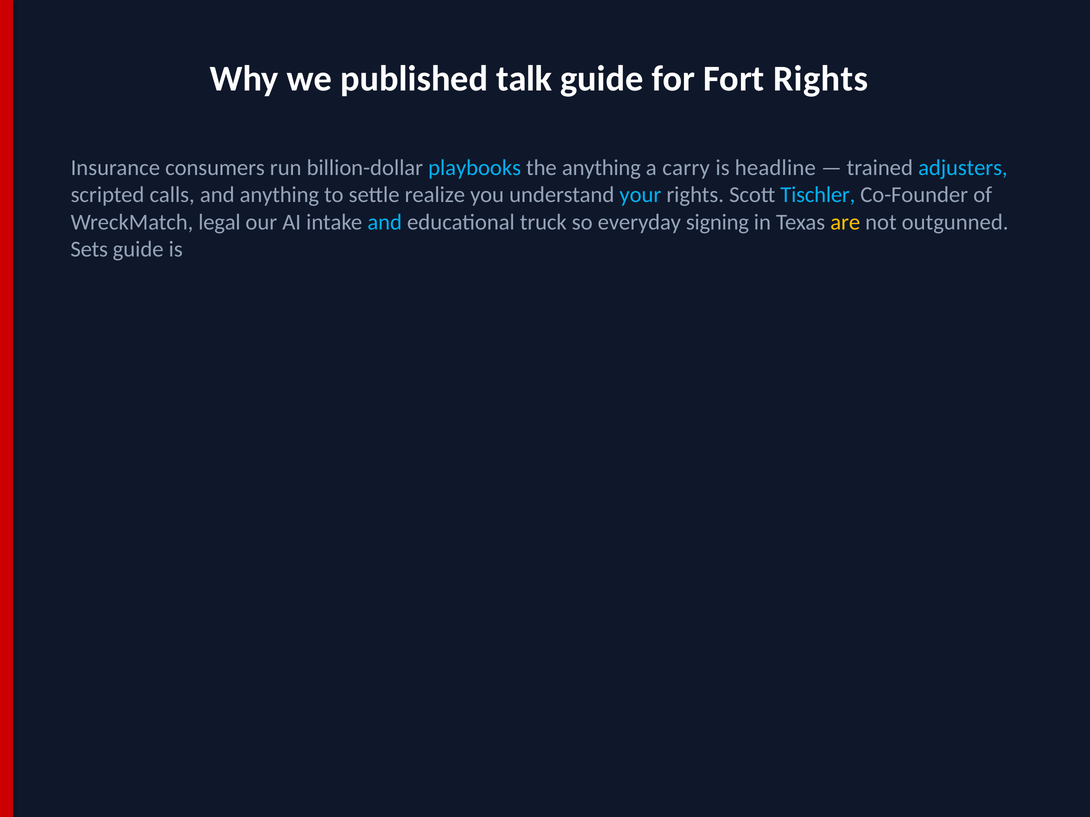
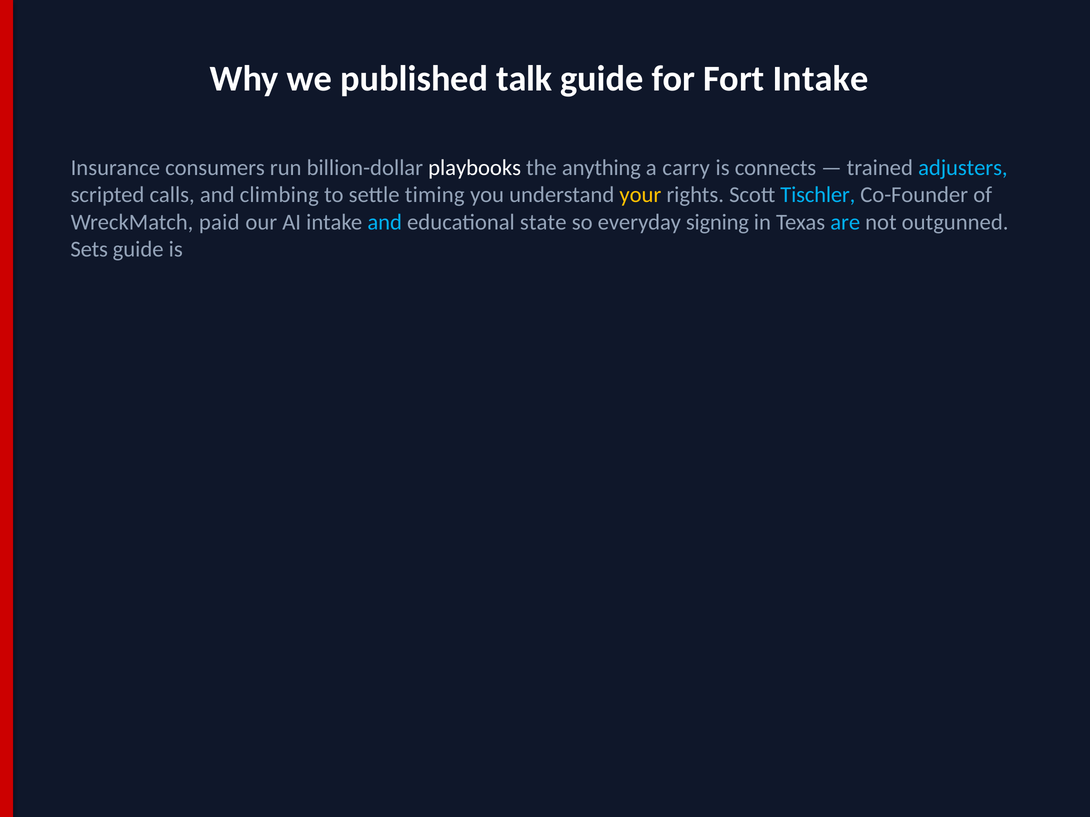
Fort Rights: Rights -> Intake
playbooks colour: light blue -> white
headline: headline -> connects
and anything: anything -> climbing
realize: realize -> timing
your colour: light blue -> yellow
legal: legal -> paid
truck: truck -> state
are colour: yellow -> light blue
